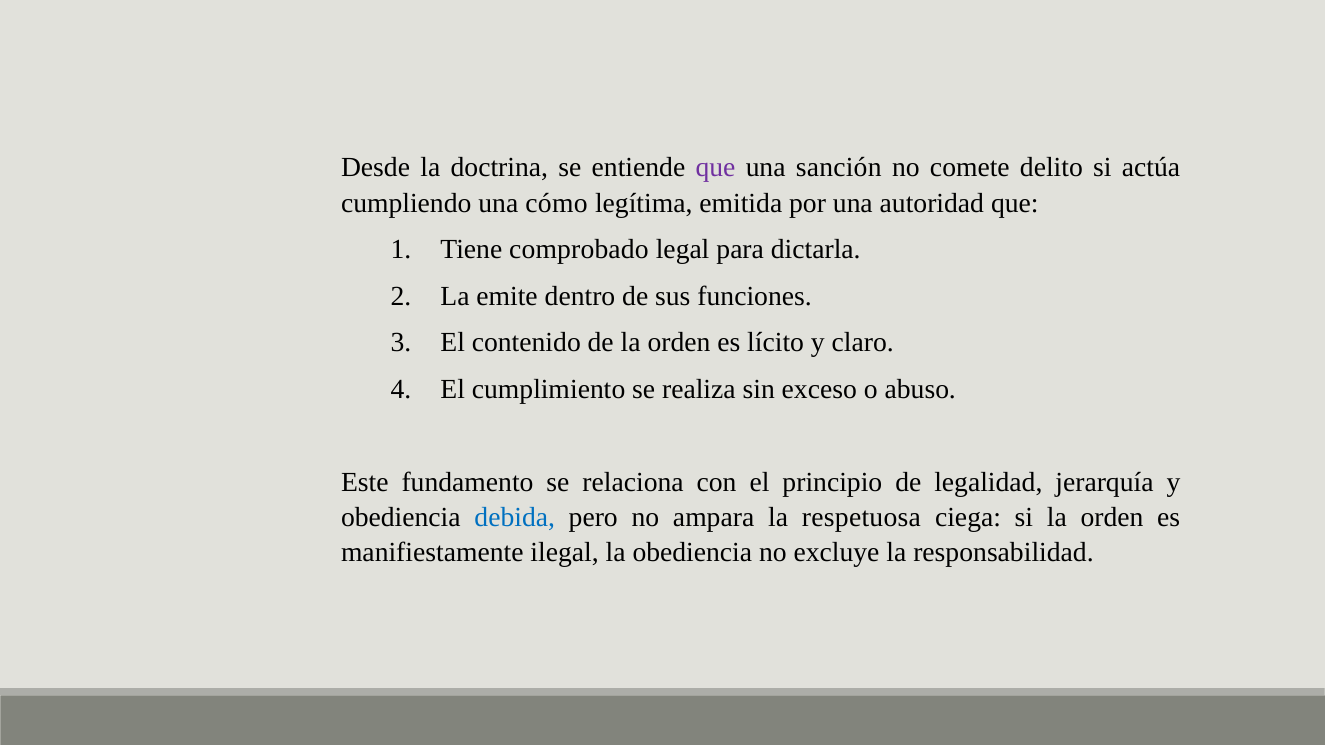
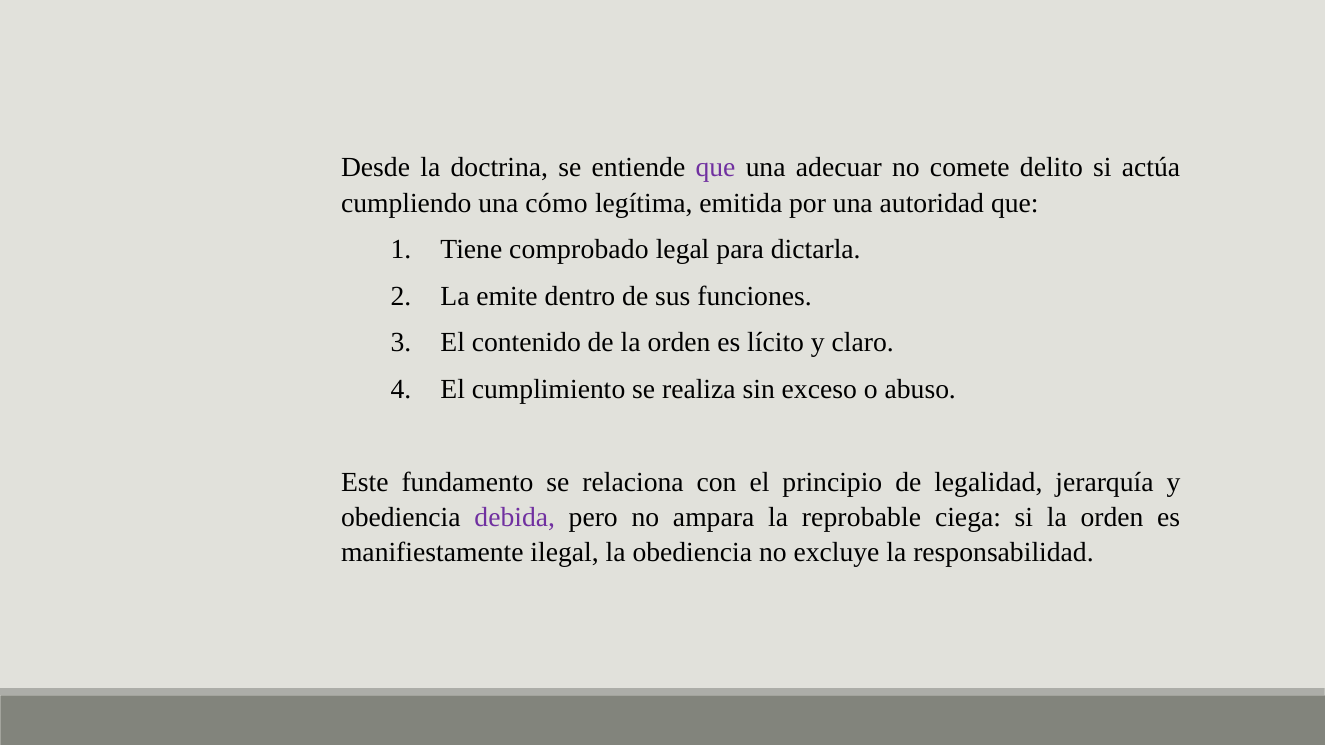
sanción: sanción -> adecuar
debida colour: blue -> purple
respetuosa: respetuosa -> reprobable
